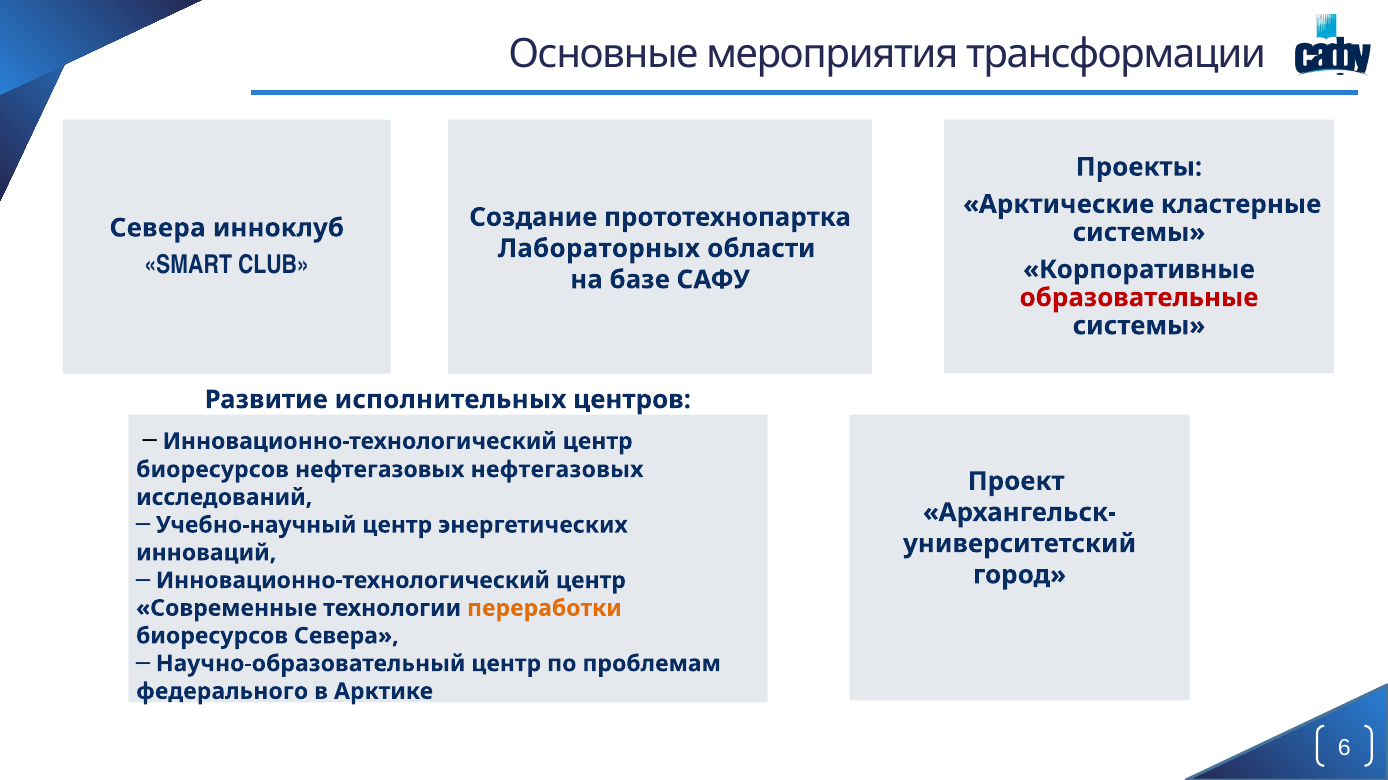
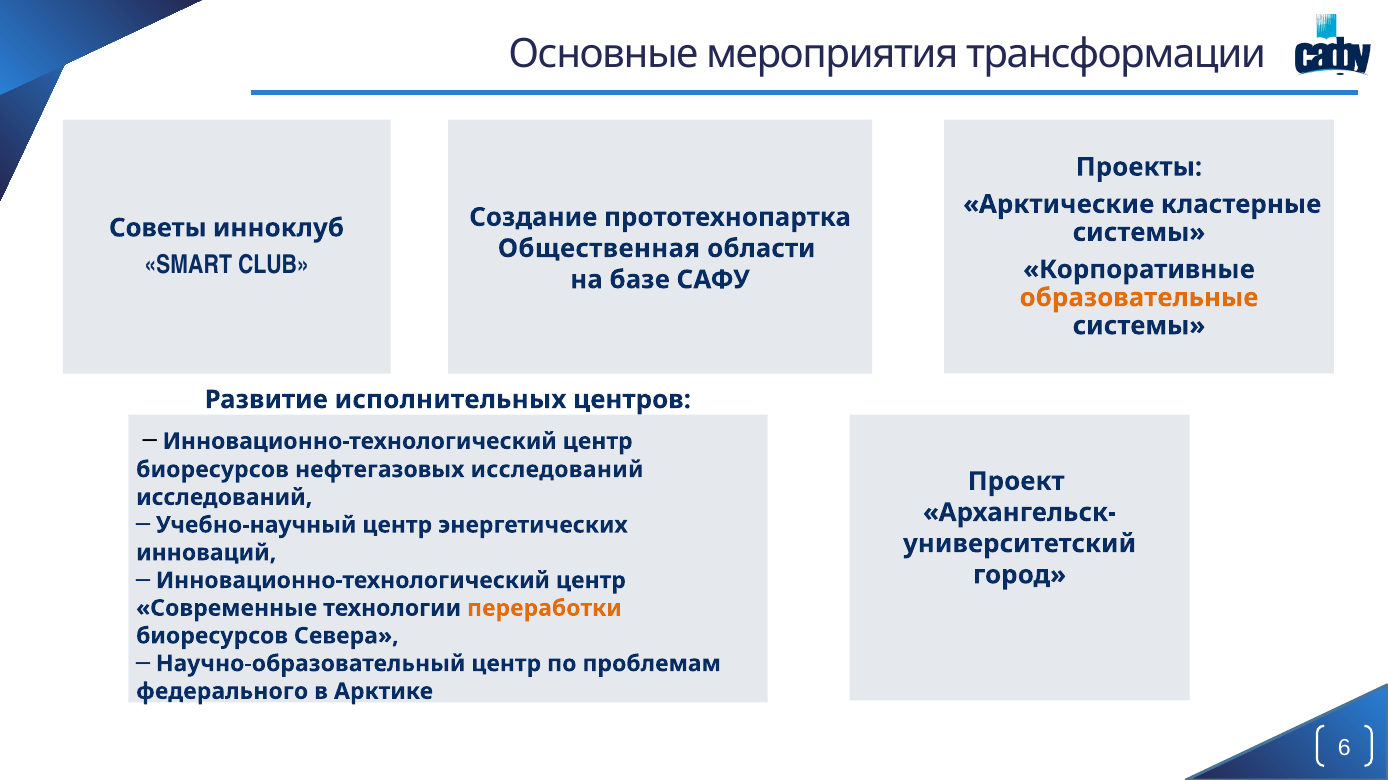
Севера at (158, 228): Севера -> Советы
Лабораторных: Лабораторных -> Общественная
образовательные colour: red -> orange
нефтегазовых нефтегазовых: нефтегазовых -> исследований
